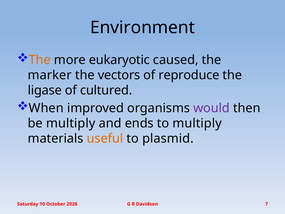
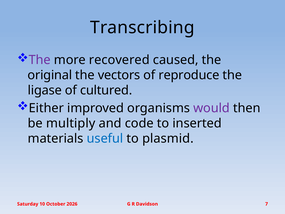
Environment: Environment -> Transcribing
The at (40, 60) colour: orange -> purple
eukaryotic: eukaryotic -> recovered
marker: marker -> original
When: When -> Either
ends: ends -> code
to multiply: multiply -> inserted
useful colour: orange -> blue
